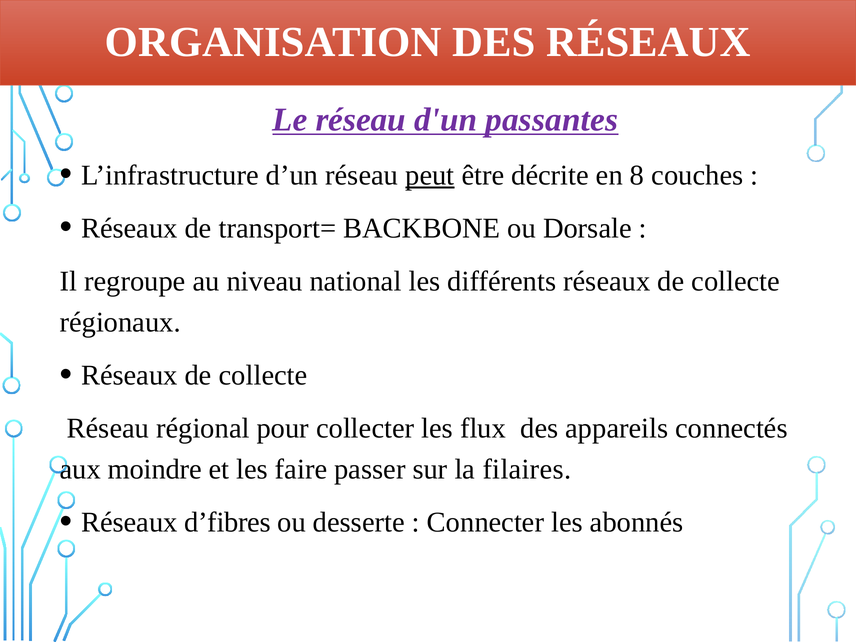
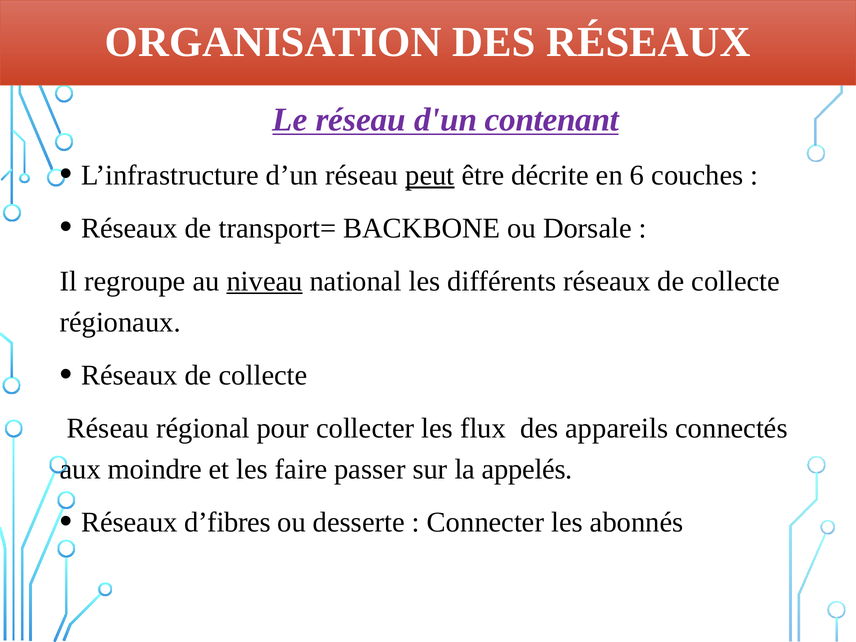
passantes: passantes -> contenant
8: 8 -> 6
niveau underline: none -> present
filaires: filaires -> appelés
